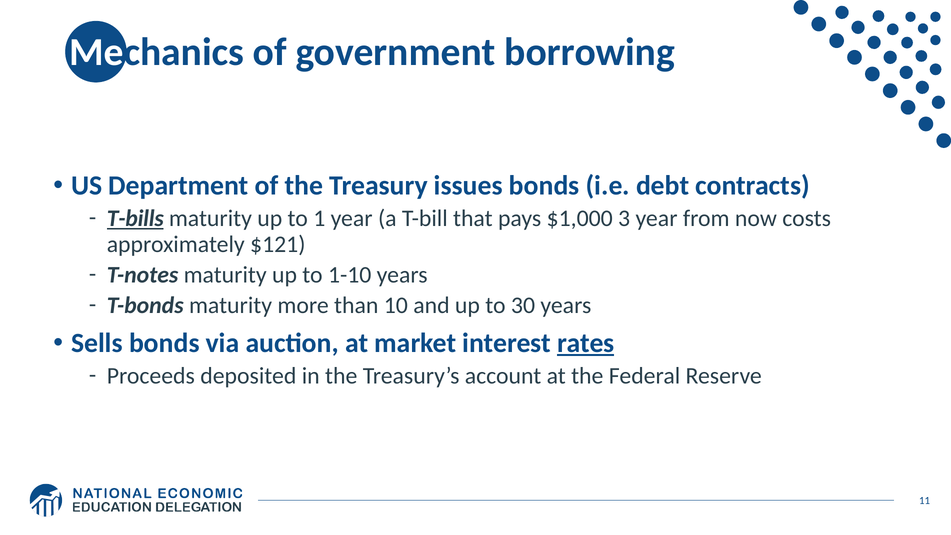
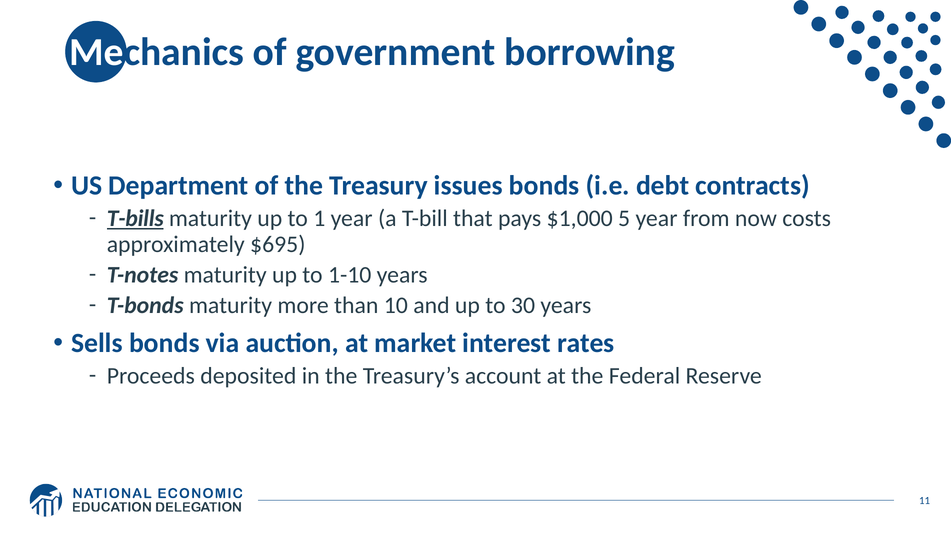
3: 3 -> 5
$121: $121 -> $695
rates underline: present -> none
